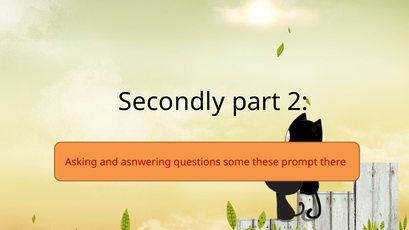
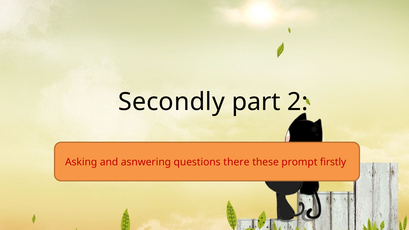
some: some -> there
there: there -> firstly
